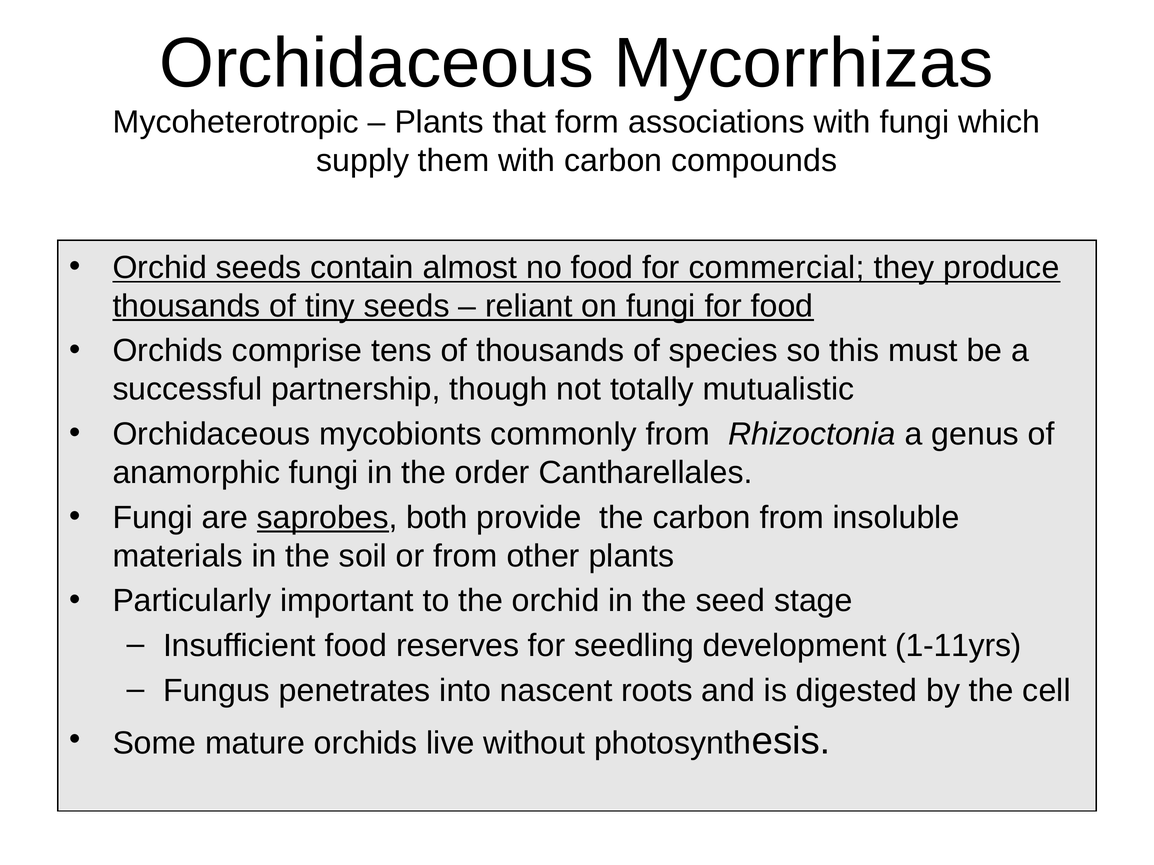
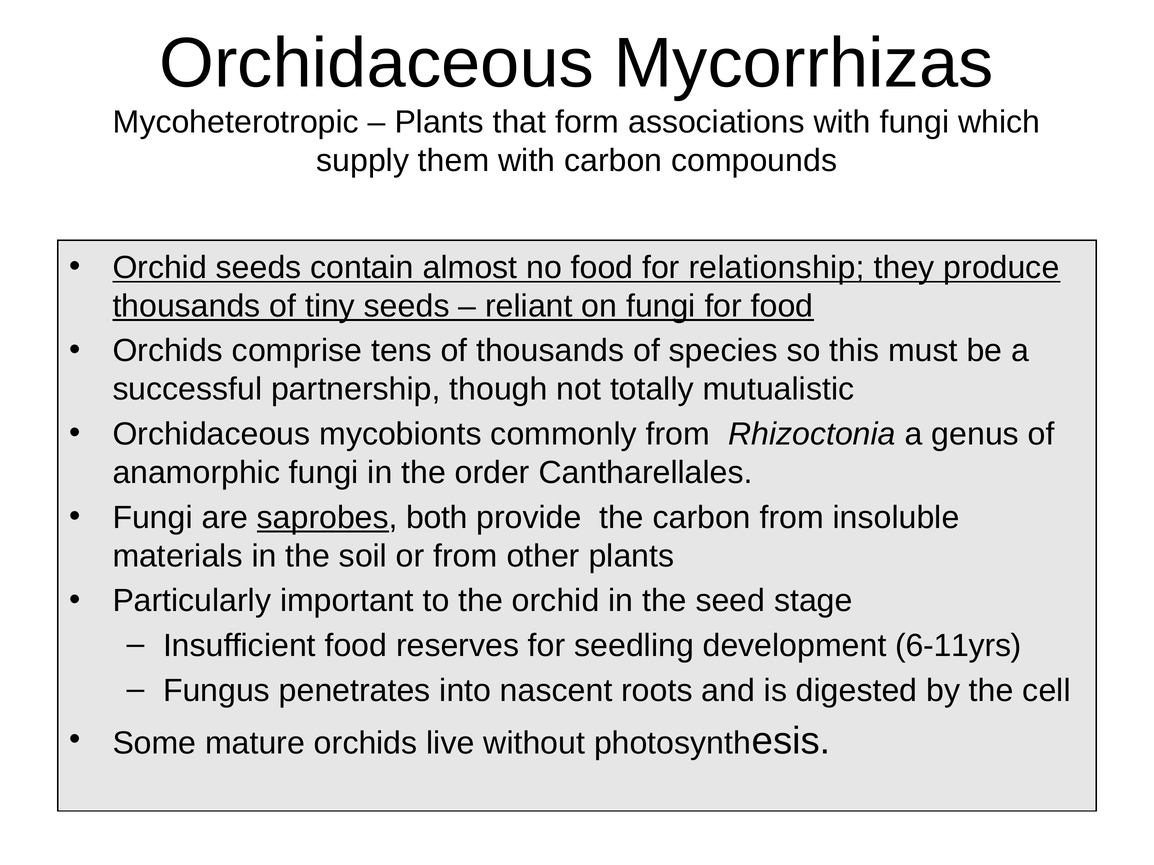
commercial: commercial -> relationship
1-11yrs: 1-11yrs -> 6-11yrs
